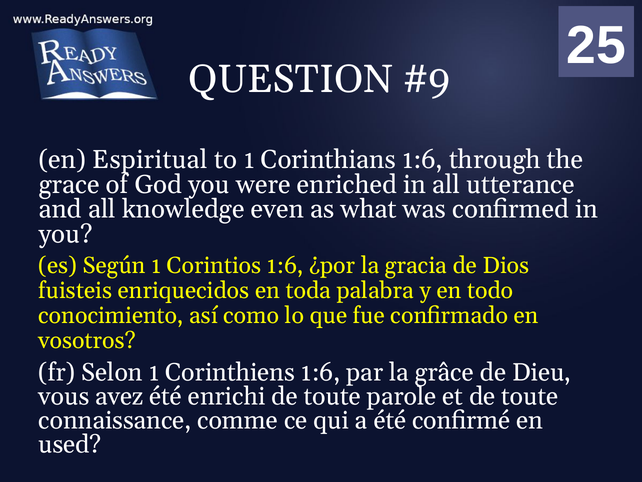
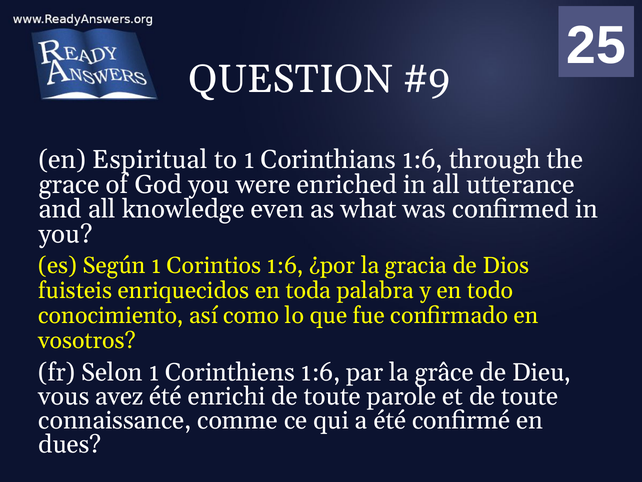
used: used -> dues
